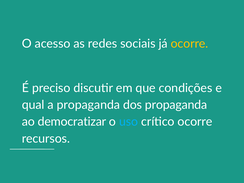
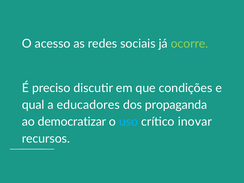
ocorre at (189, 44) colour: yellow -> light green
a propaganda: propaganda -> educadores
crítico ocorre: ocorre -> inovar
